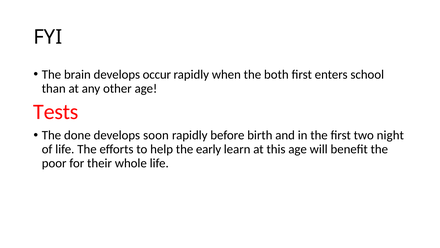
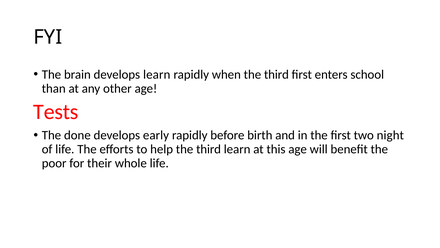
develops occur: occur -> learn
when the both: both -> third
soon: soon -> early
help the early: early -> third
